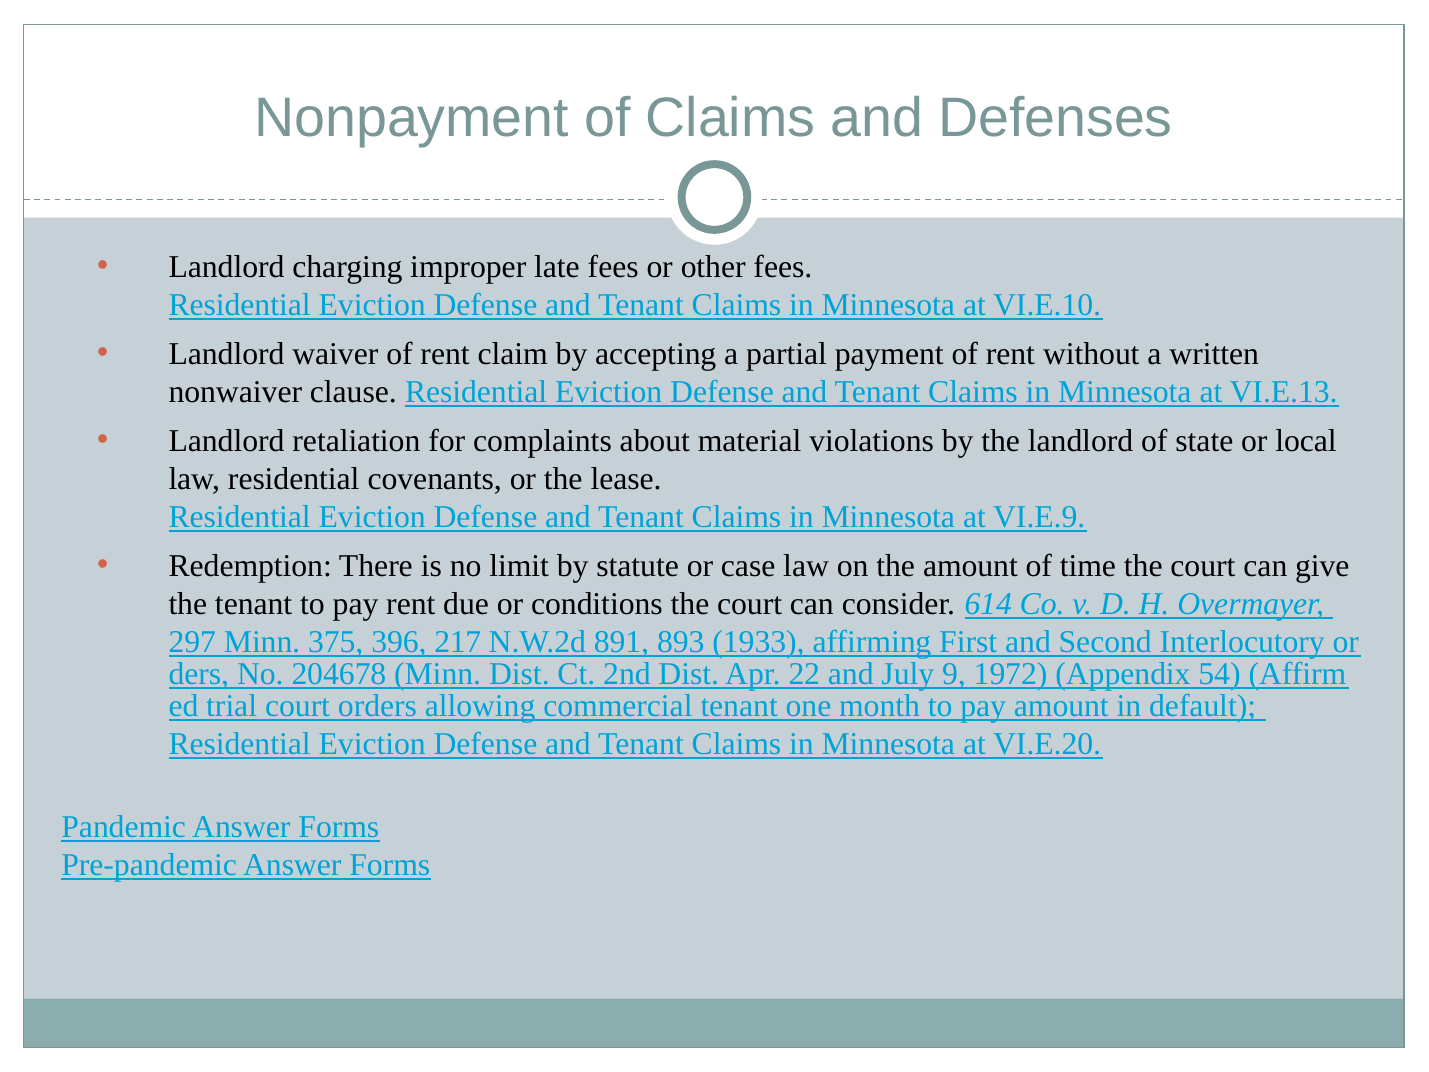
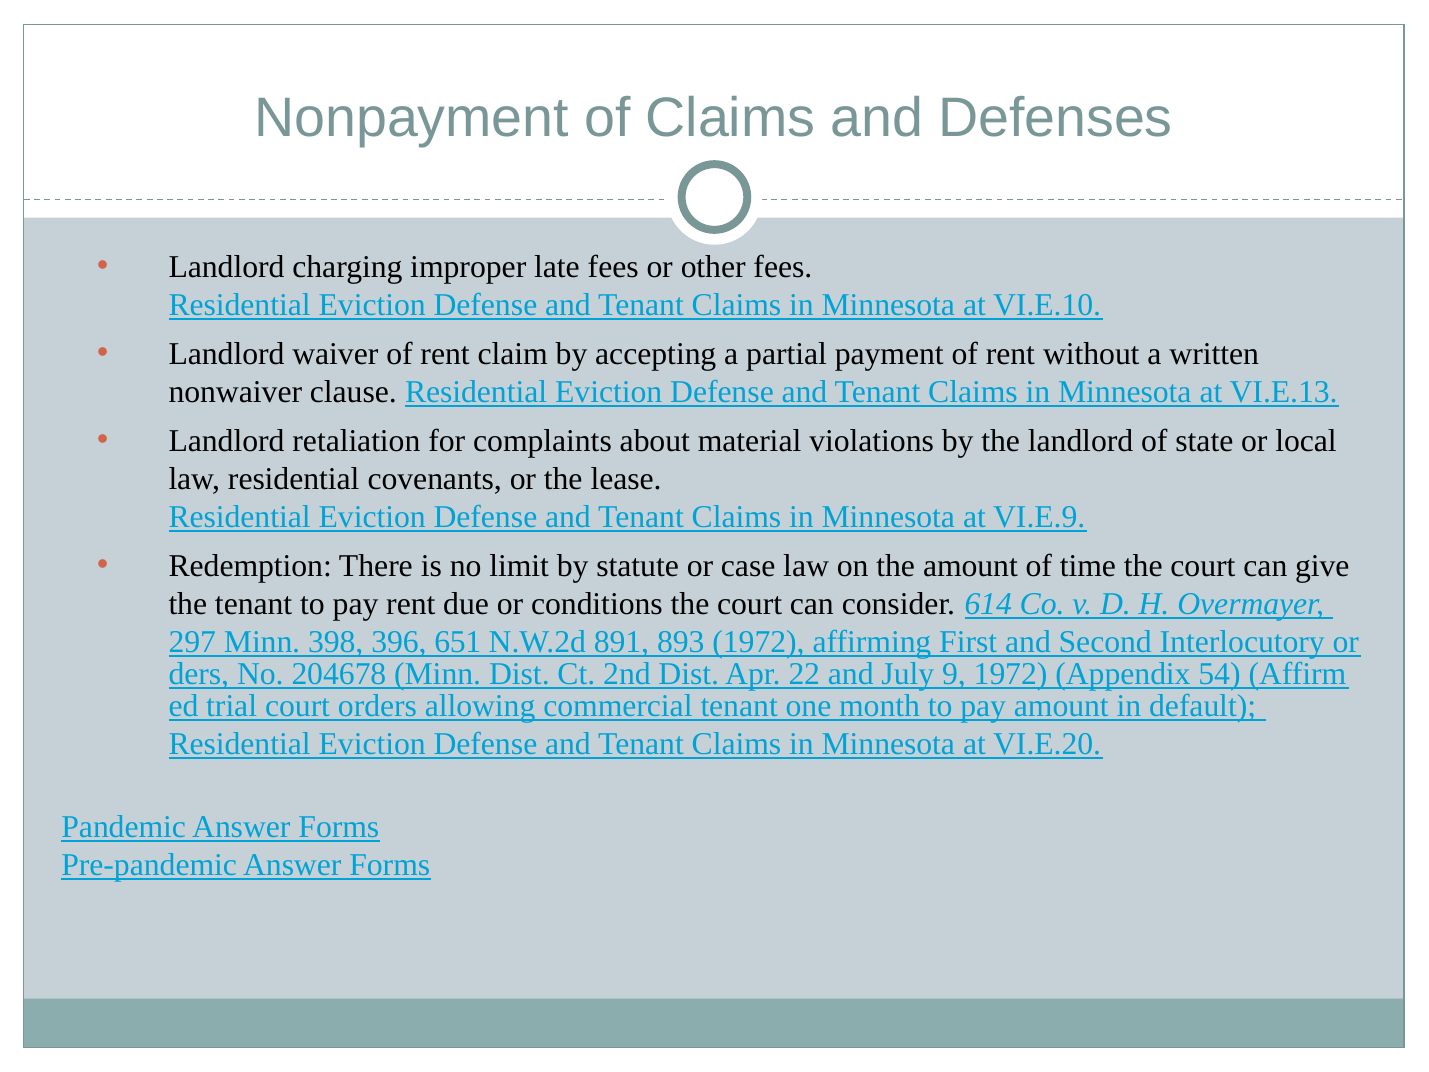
375: 375 -> 398
217: 217 -> 651
893 1933: 1933 -> 1972
